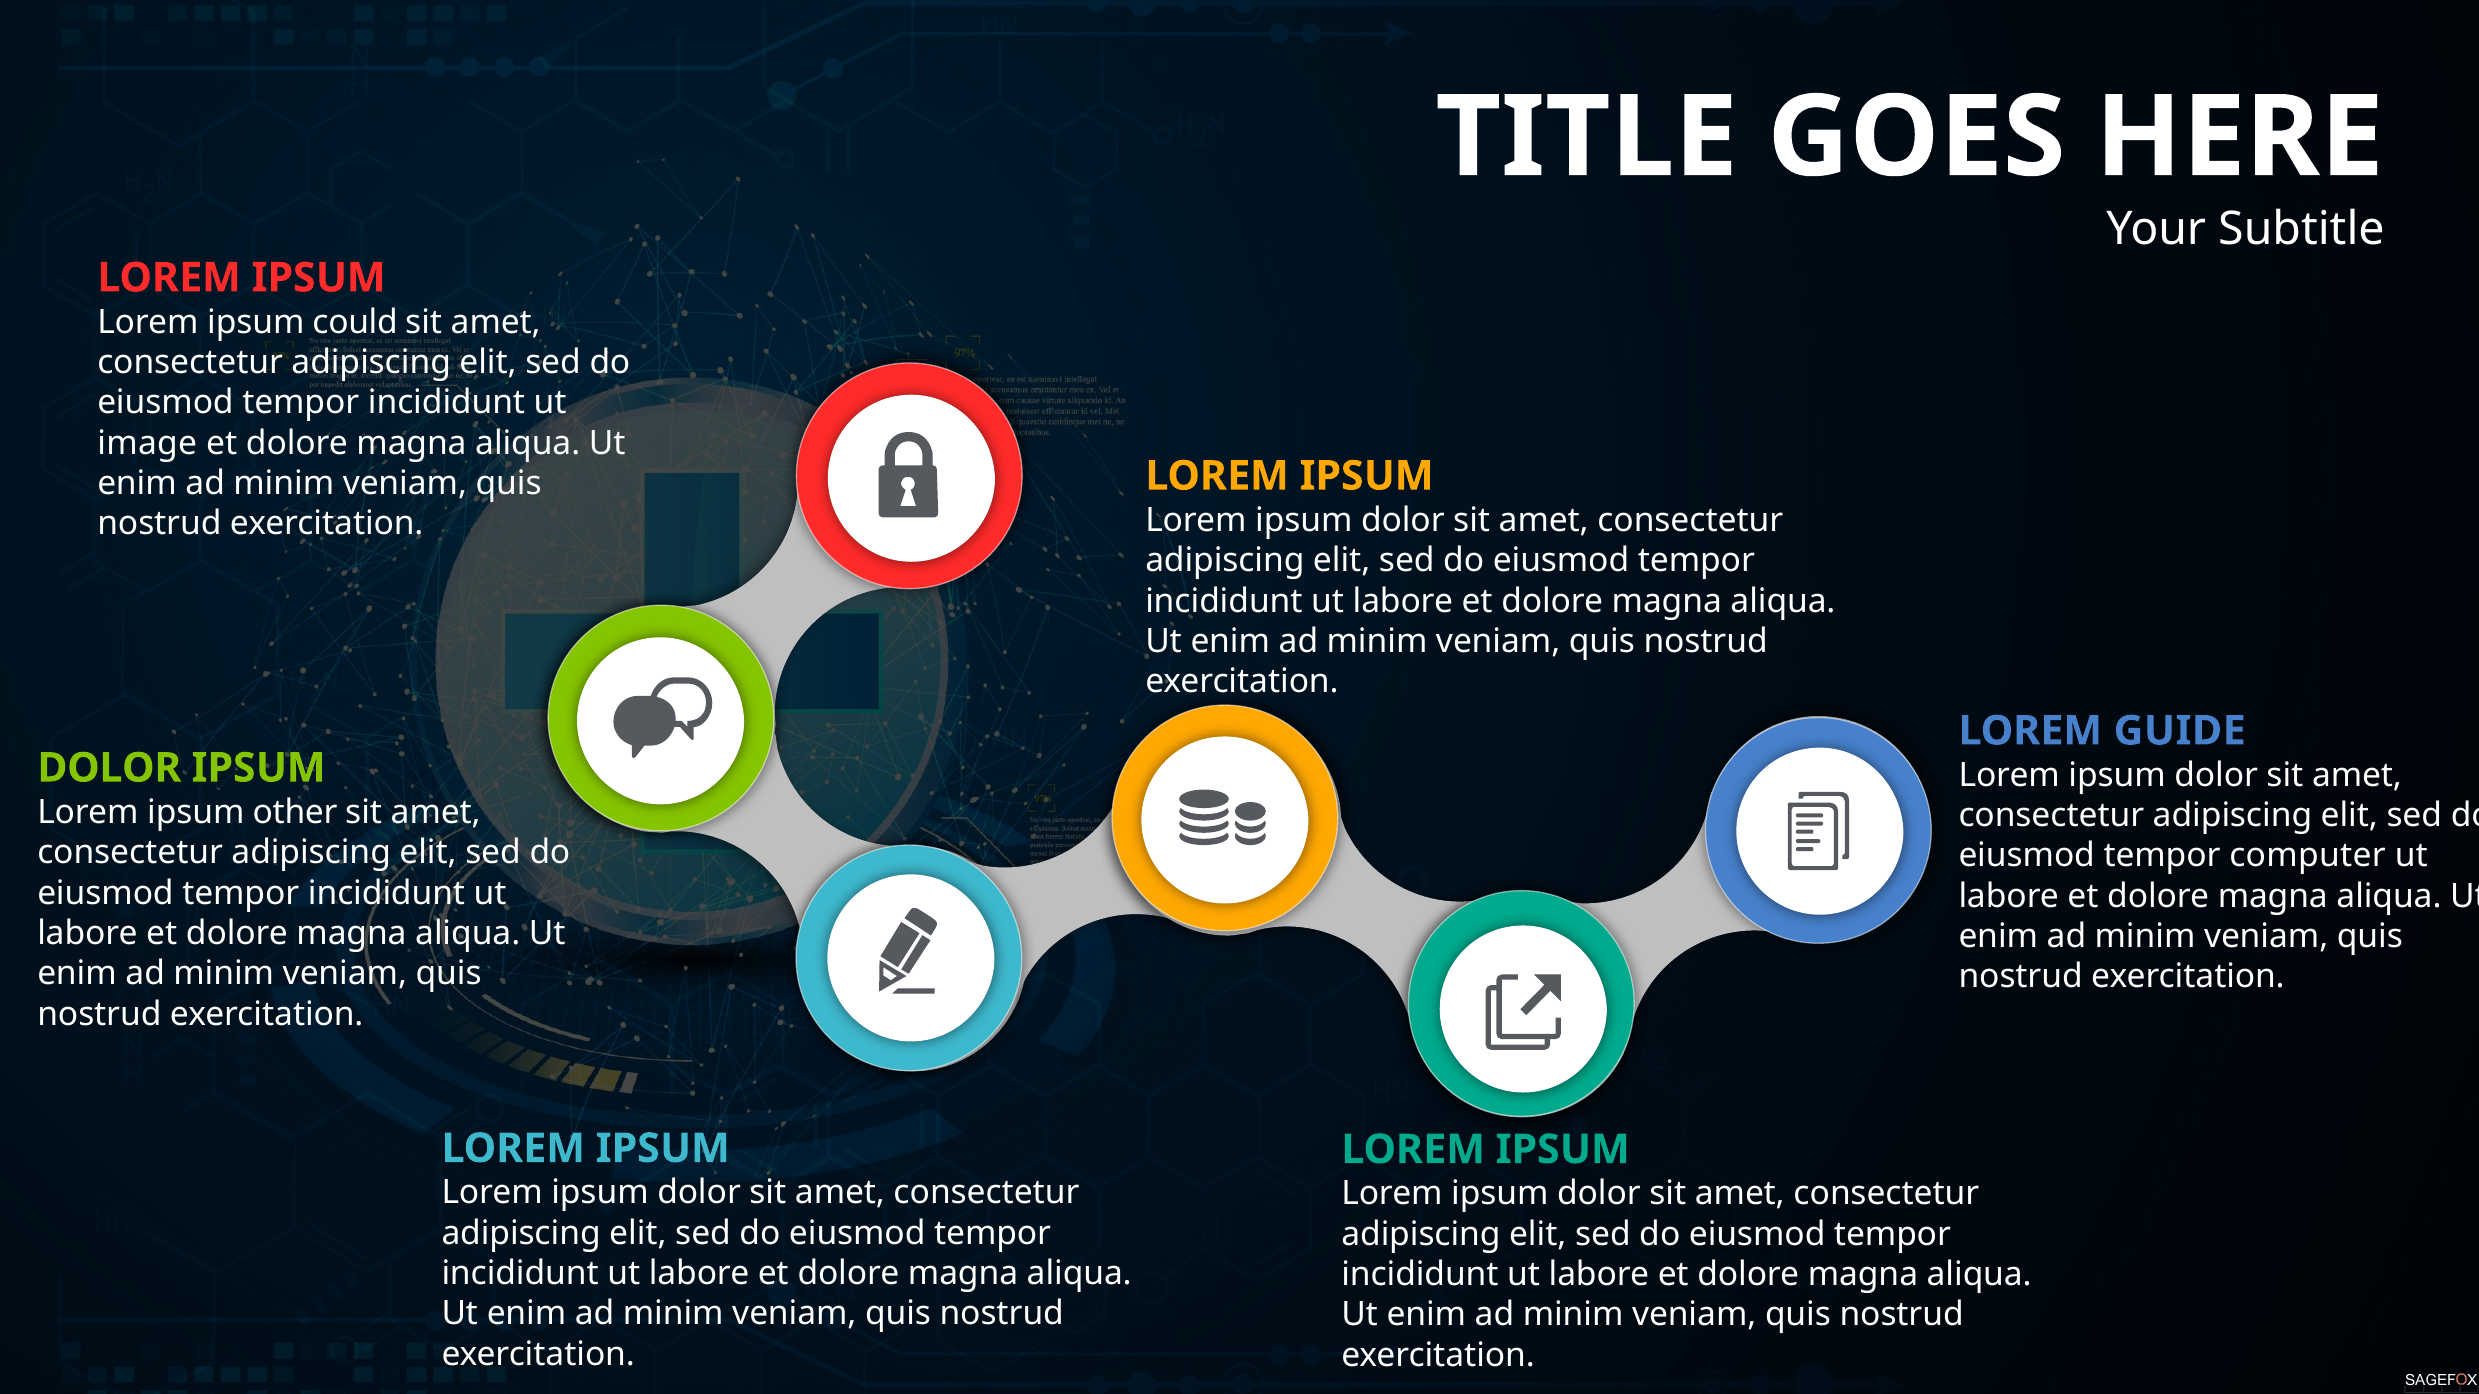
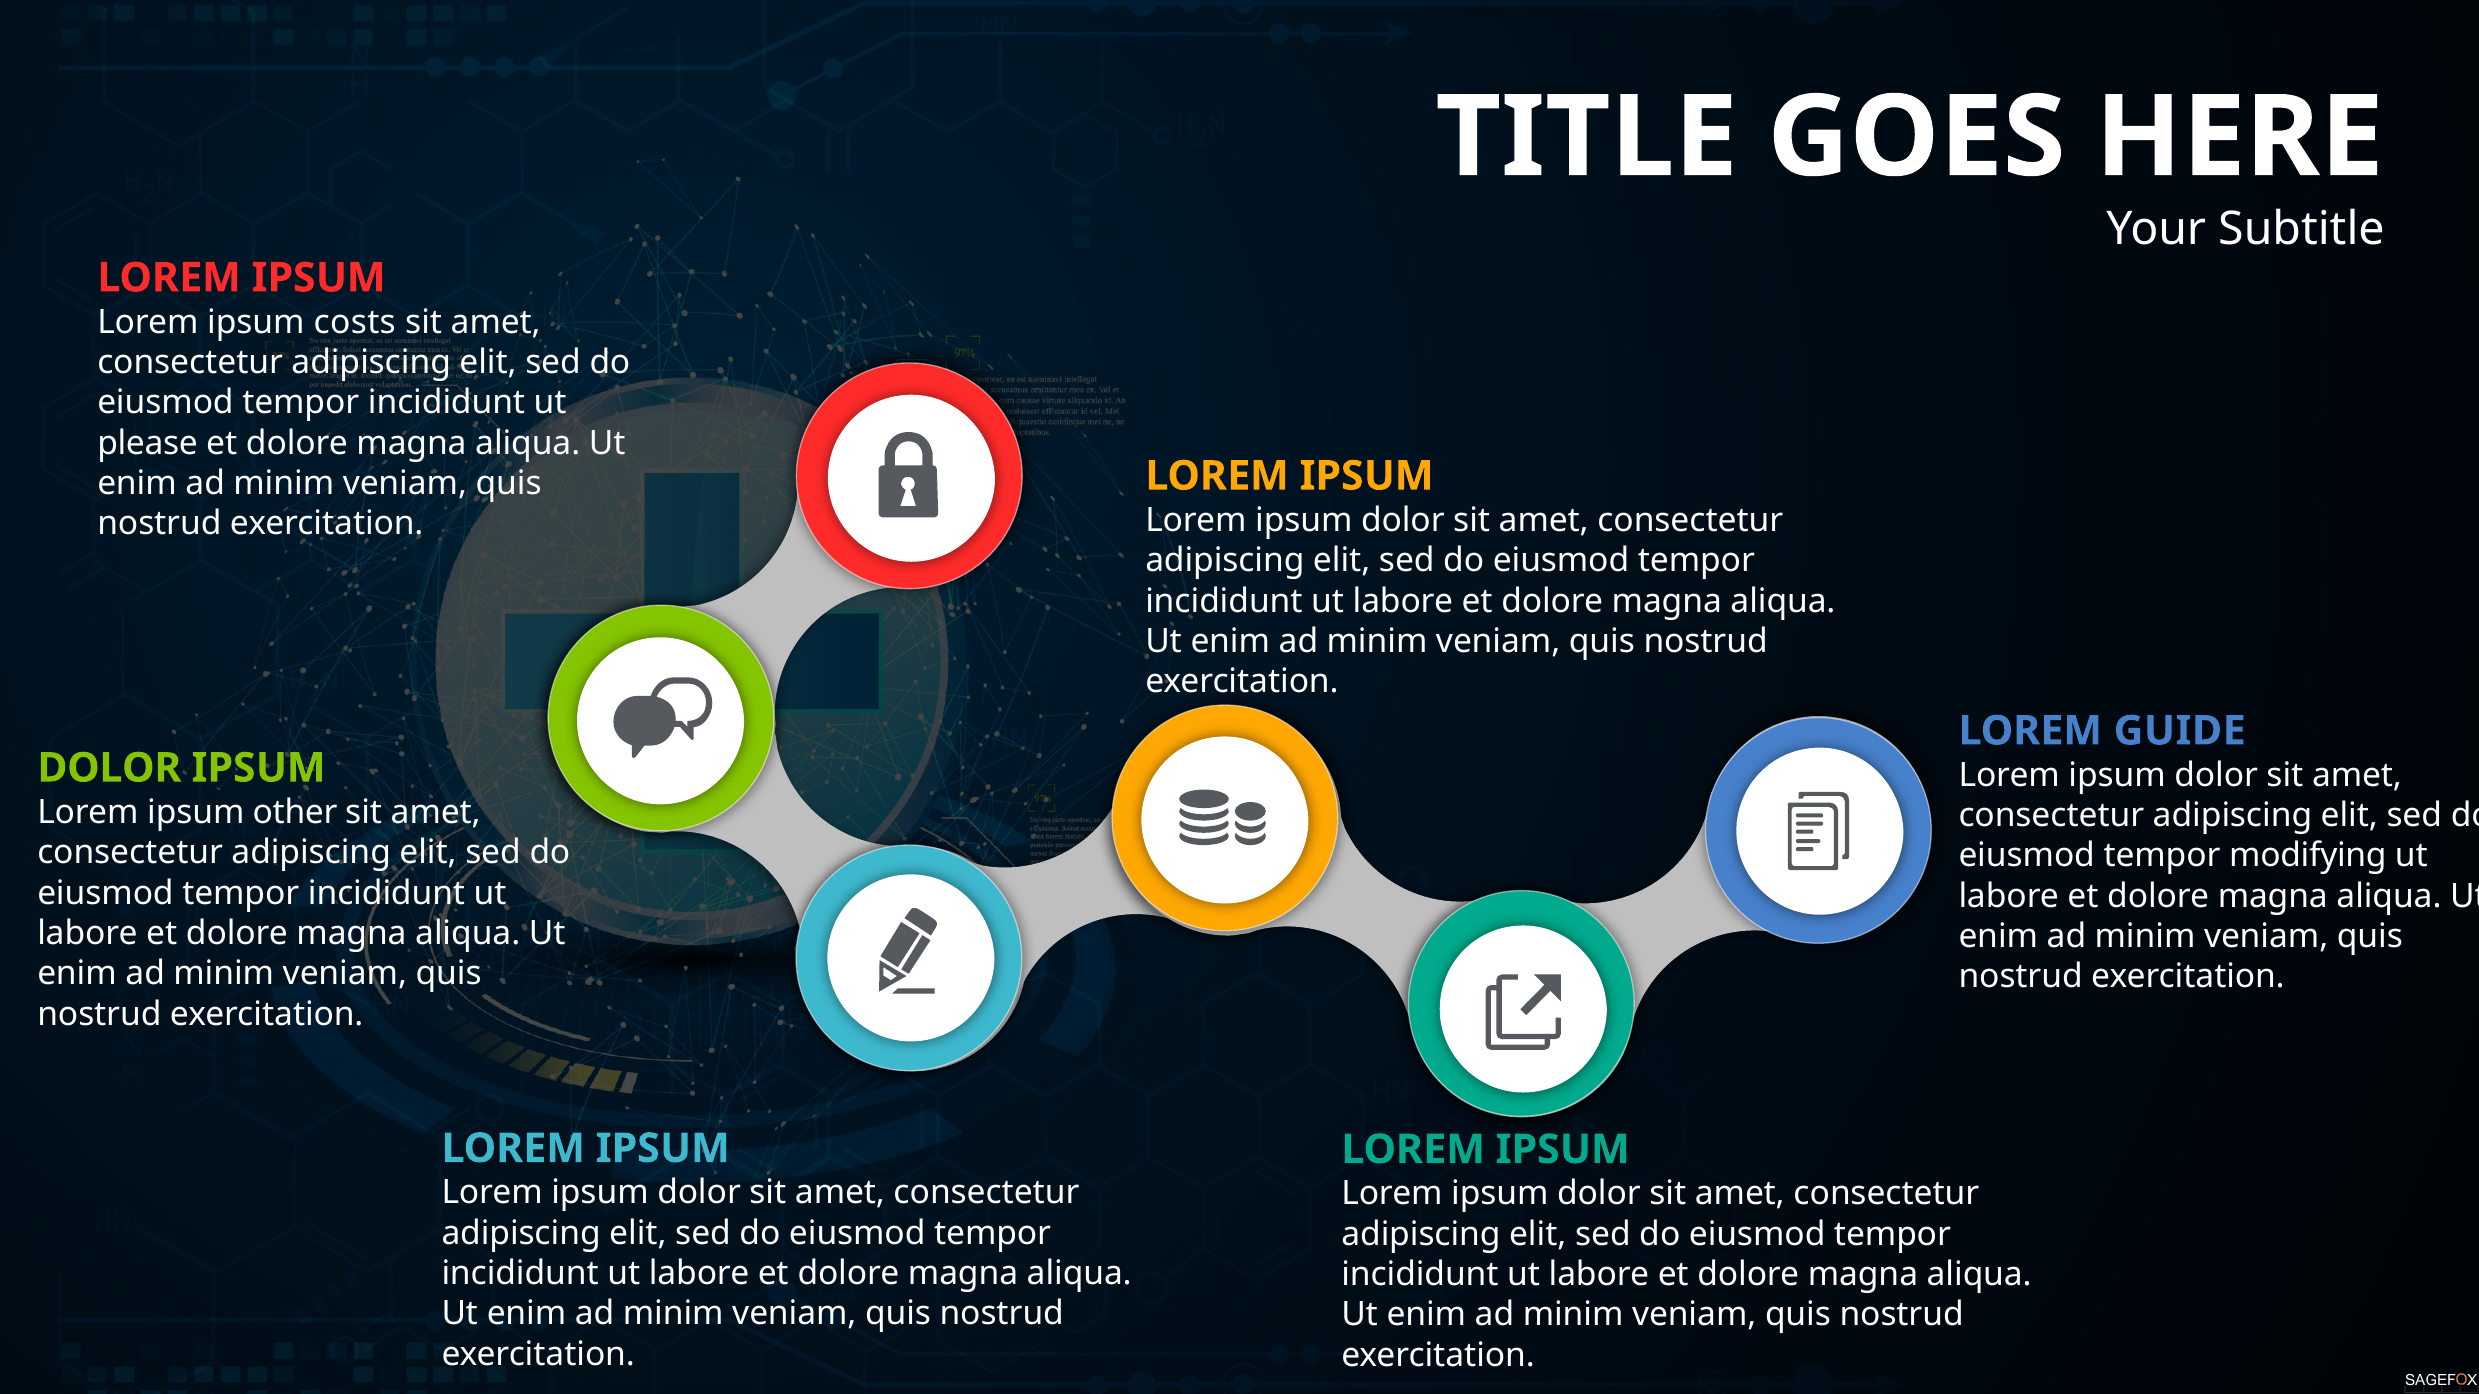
could: could -> costs
image: image -> please
computer: computer -> modifying
